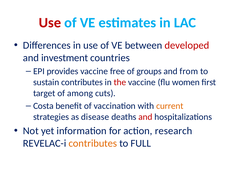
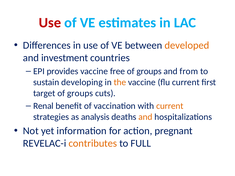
developed colour: red -> orange
sustain contributes: contributes -> developing
the colour: red -> orange
flu women: women -> current
target of among: among -> groups
Costa: Costa -> Renal
disease: disease -> analysis
and at (145, 117) colour: red -> orange
research: research -> pregnant
